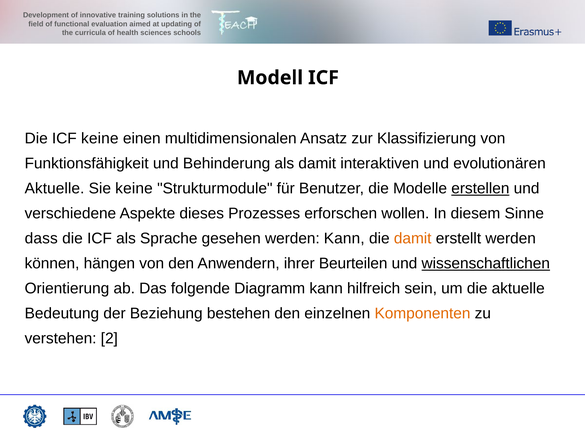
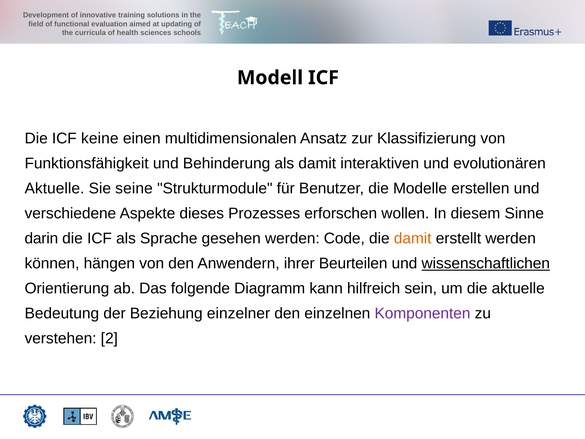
Sie keine: keine -> seine
erstellen underline: present -> none
dass: dass -> darin
werden Kann: Kann -> Code
bestehen: bestehen -> einzelner
Komponenten colour: orange -> purple
